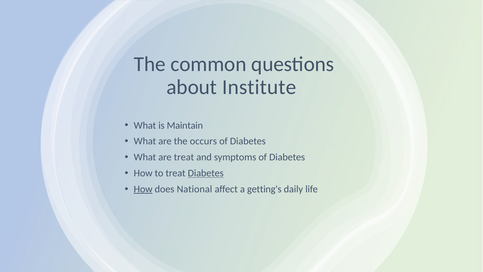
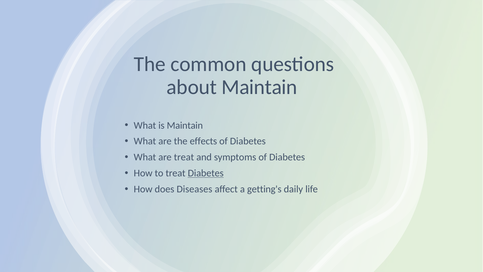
about Institute: Institute -> Maintain
occurs: occurs -> effects
How at (143, 189) underline: present -> none
National: National -> Diseases
